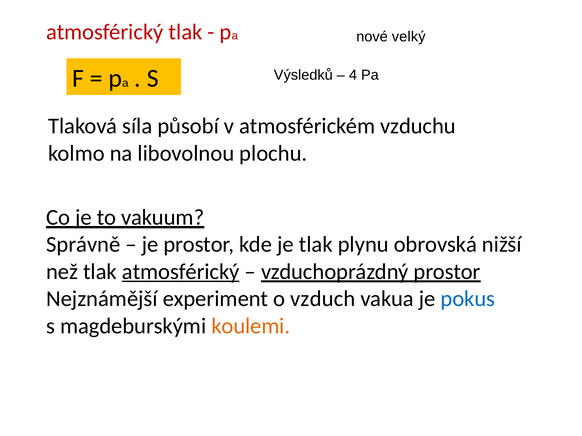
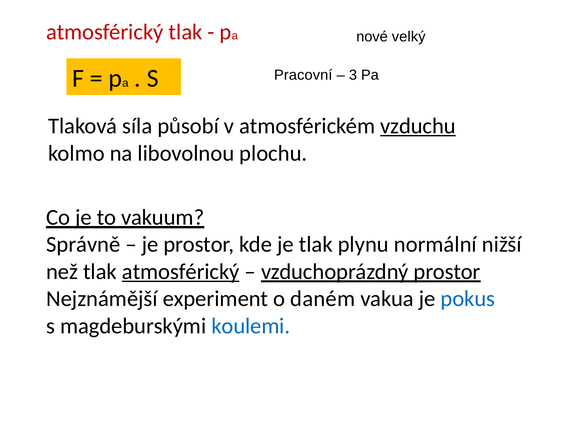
Výsledků: Výsledků -> Pracovní
4: 4 -> 3
vzduchu underline: none -> present
obrovská: obrovská -> normální
vzduch: vzduch -> daném
koulemi colour: orange -> blue
